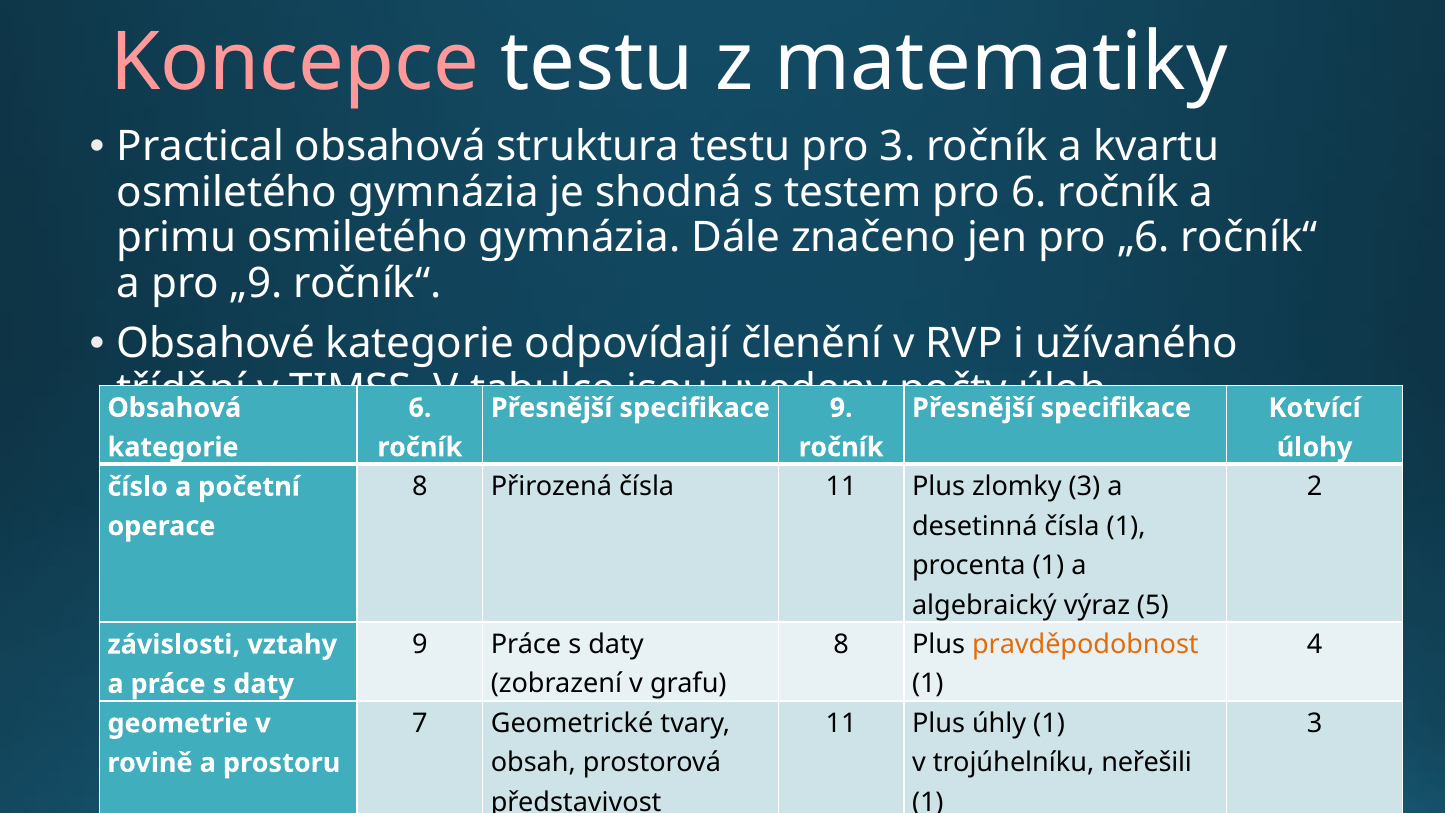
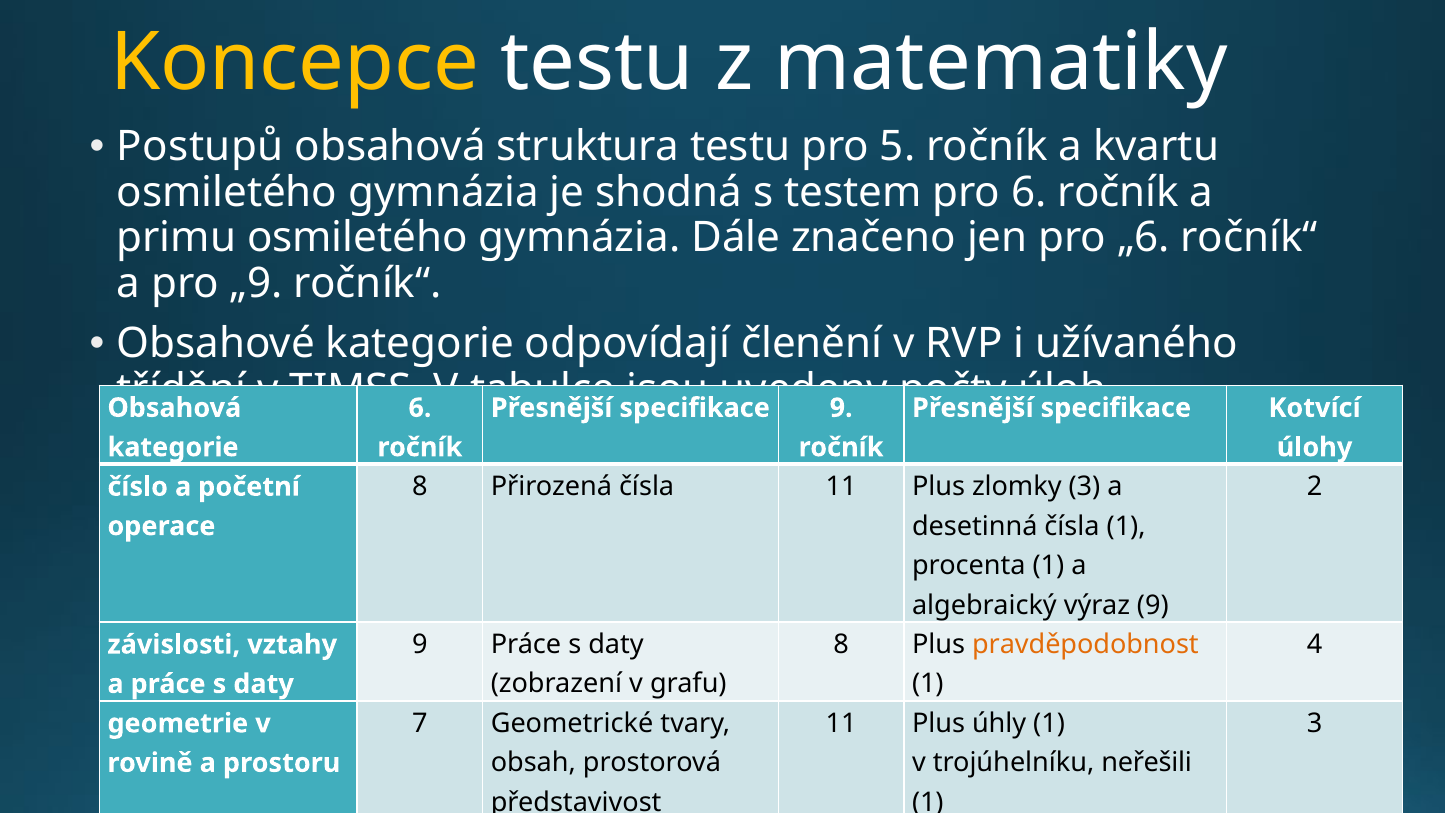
Koncepce colour: pink -> yellow
Practical: Practical -> Postupů
pro 3: 3 -> 5
výraz 5: 5 -> 9
